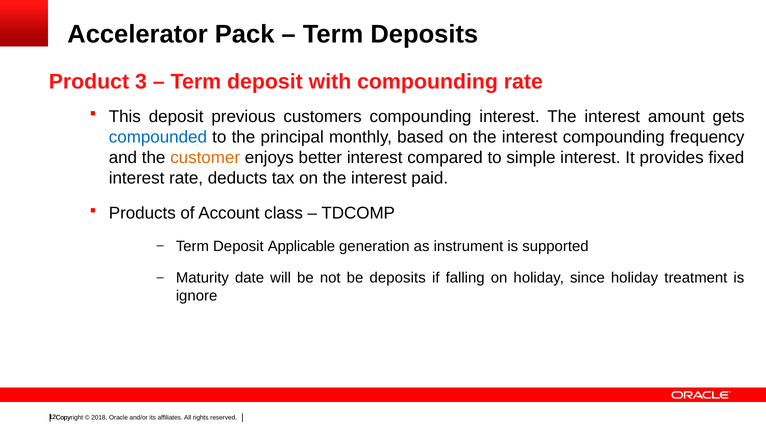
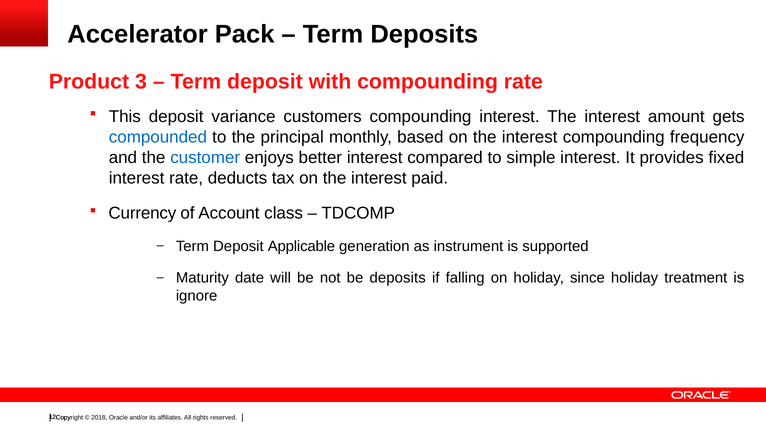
previous: previous -> variance
customer colour: orange -> blue
Products: Products -> Currency
